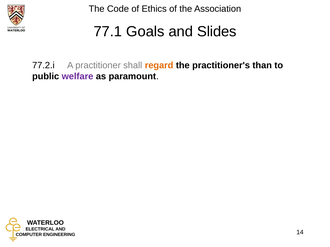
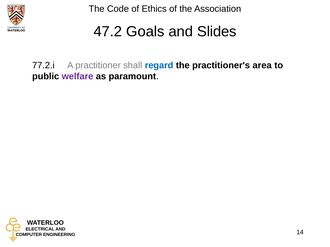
77.1: 77.1 -> 47.2
regard colour: orange -> blue
than: than -> area
